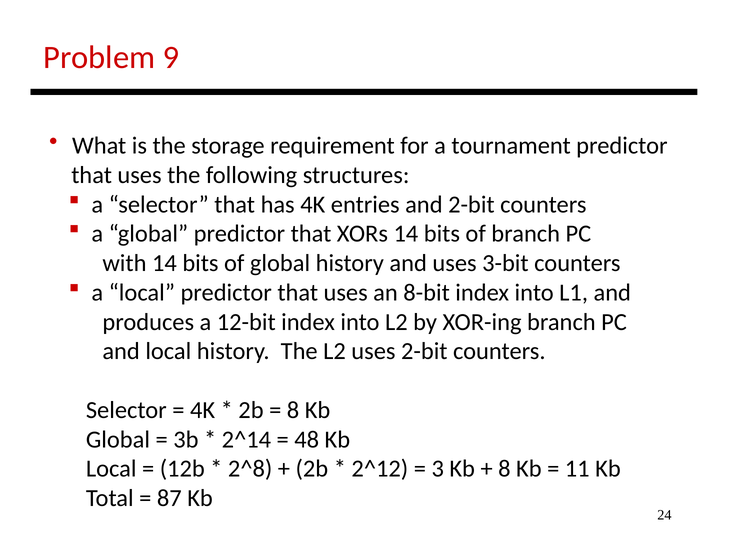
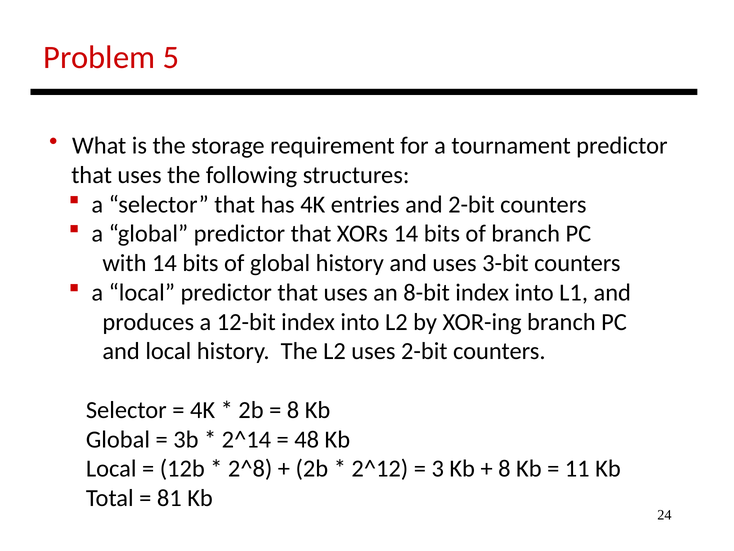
9: 9 -> 5
87: 87 -> 81
